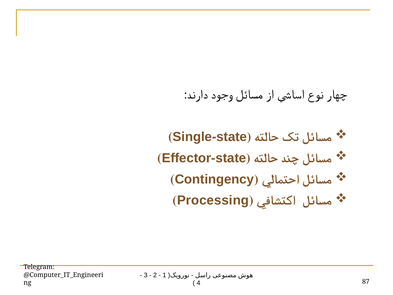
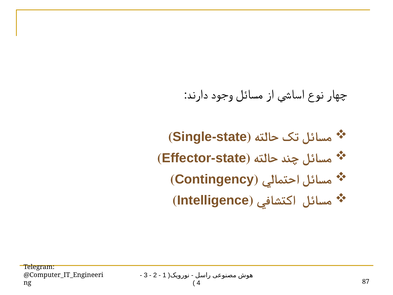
Processing: Processing -> Intelligence
